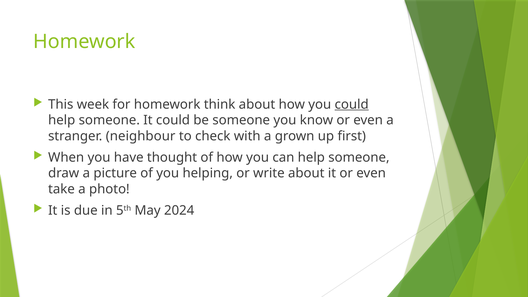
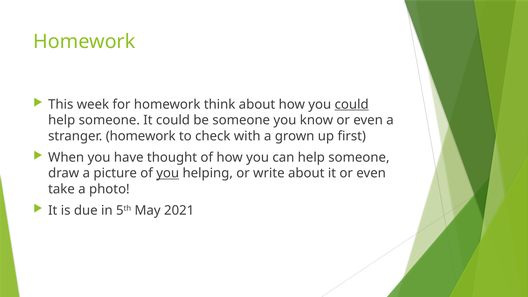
stranger neighbour: neighbour -> homework
you at (168, 173) underline: none -> present
2024: 2024 -> 2021
